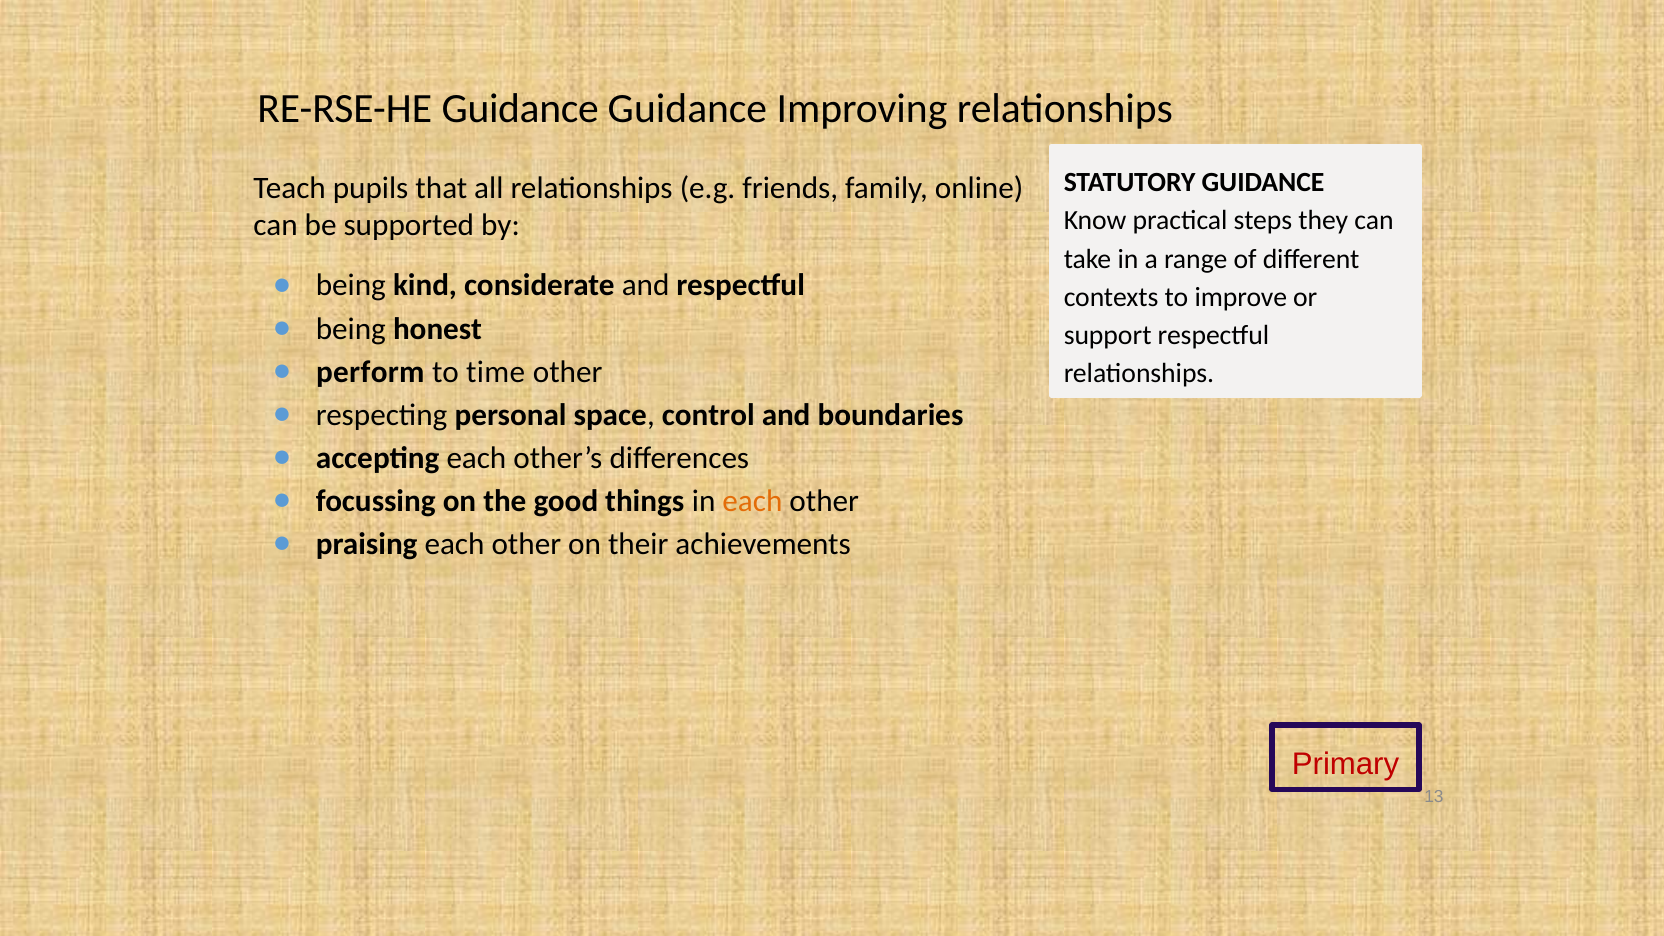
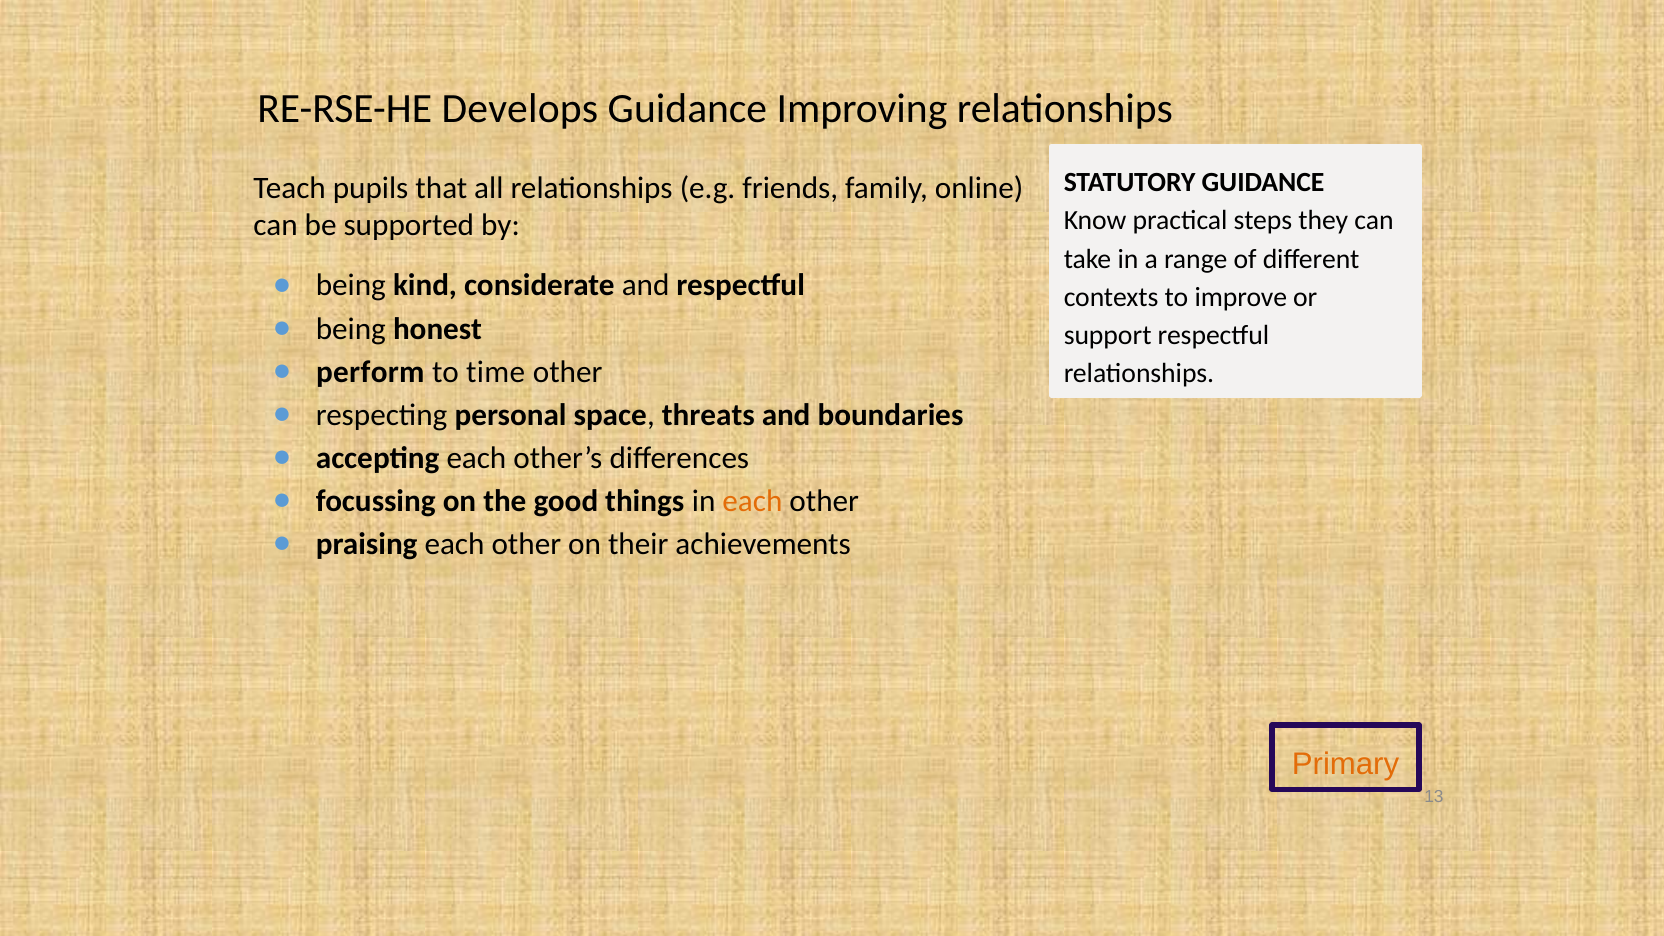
RE-RSE-HE Guidance: Guidance -> Develops
control: control -> threats
Primary colour: red -> orange
